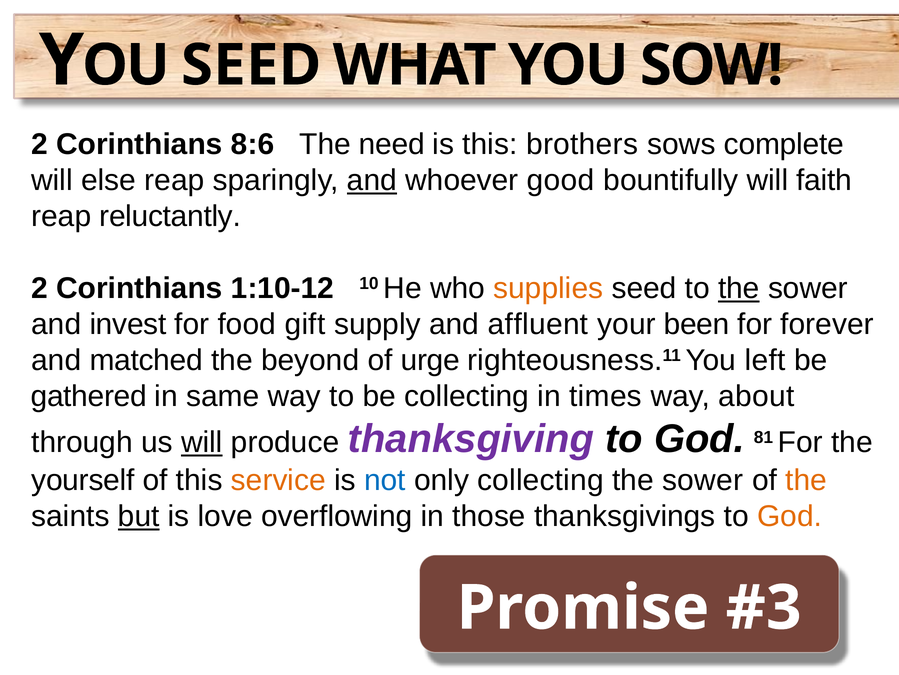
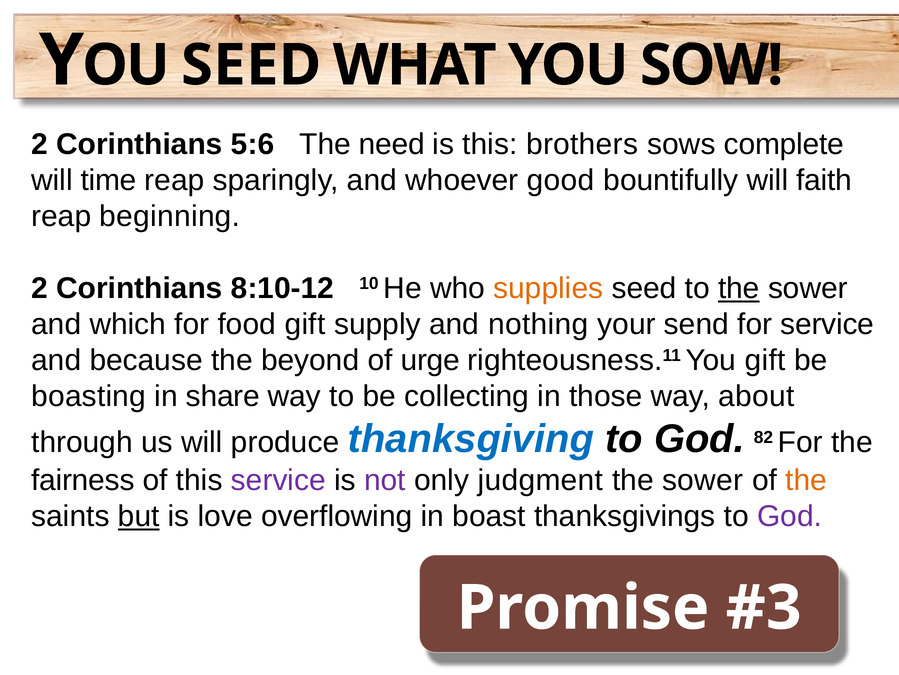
8:6: 8:6 -> 5:6
else: else -> time
and at (372, 180) underline: present -> none
reluctantly: reluctantly -> beginning
1:10-12: 1:10-12 -> 8:10-12
invest: invest -> which
affluent: affluent -> nothing
been: been -> send
for forever: forever -> service
matched: matched -> because
You left: left -> gift
gathered: gathered -> boasting
same: same -> share
times: times -> those
will at (202, 442) underline: present -> none
thanksgiving colour: purple -> blue
81: 81 -> 82
yourself: yourself -> fairness
service at (278, 480) colour: orange -> purple
not colour: blue -> purple
only collecting: collecting -> judgment
those: those -> boast
God at (790, 516) colour: orange -> purple
